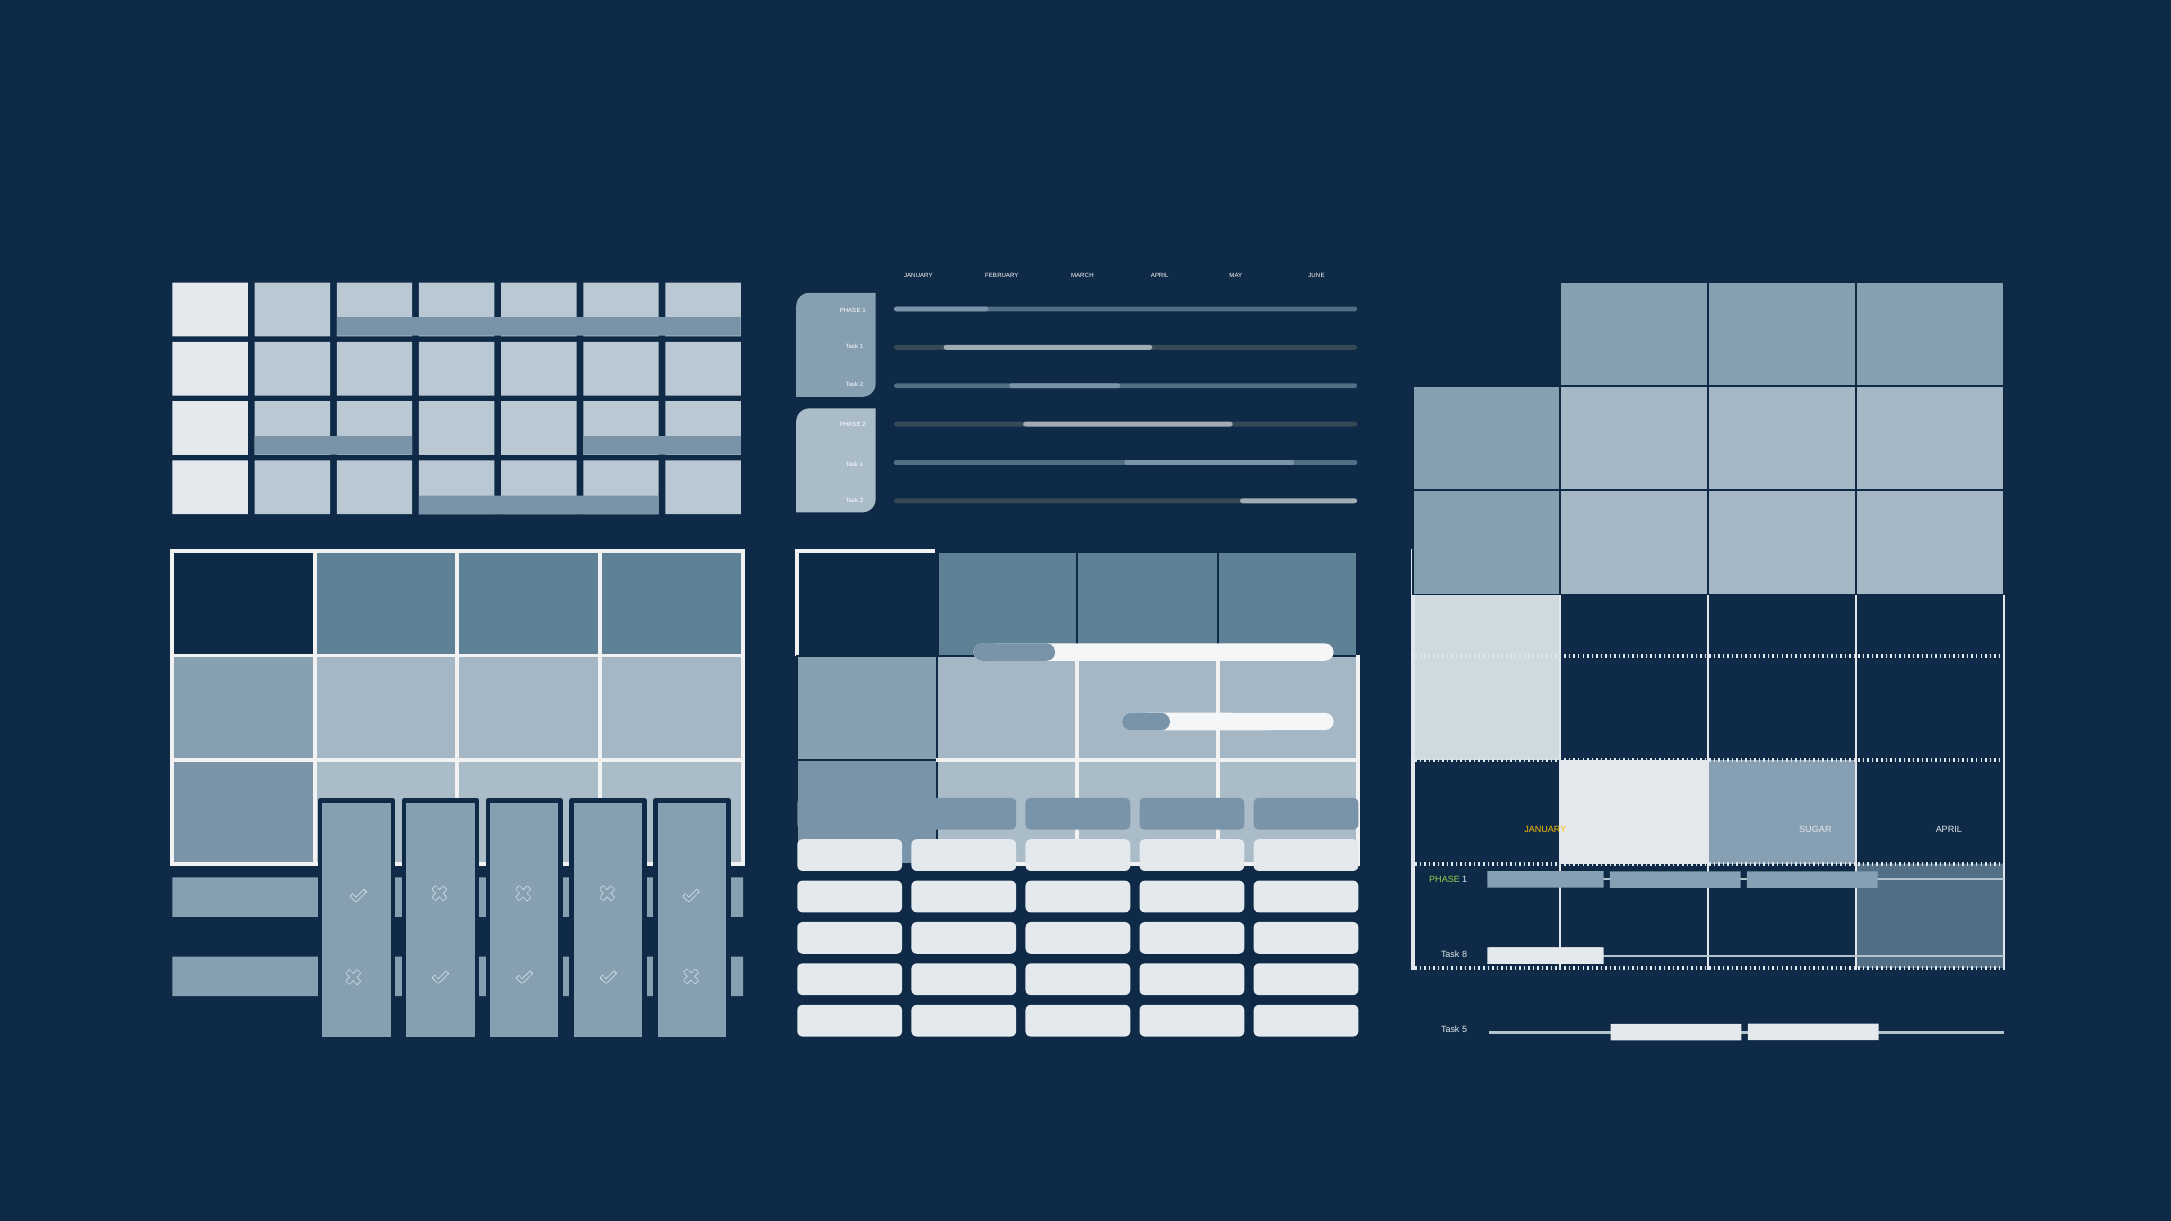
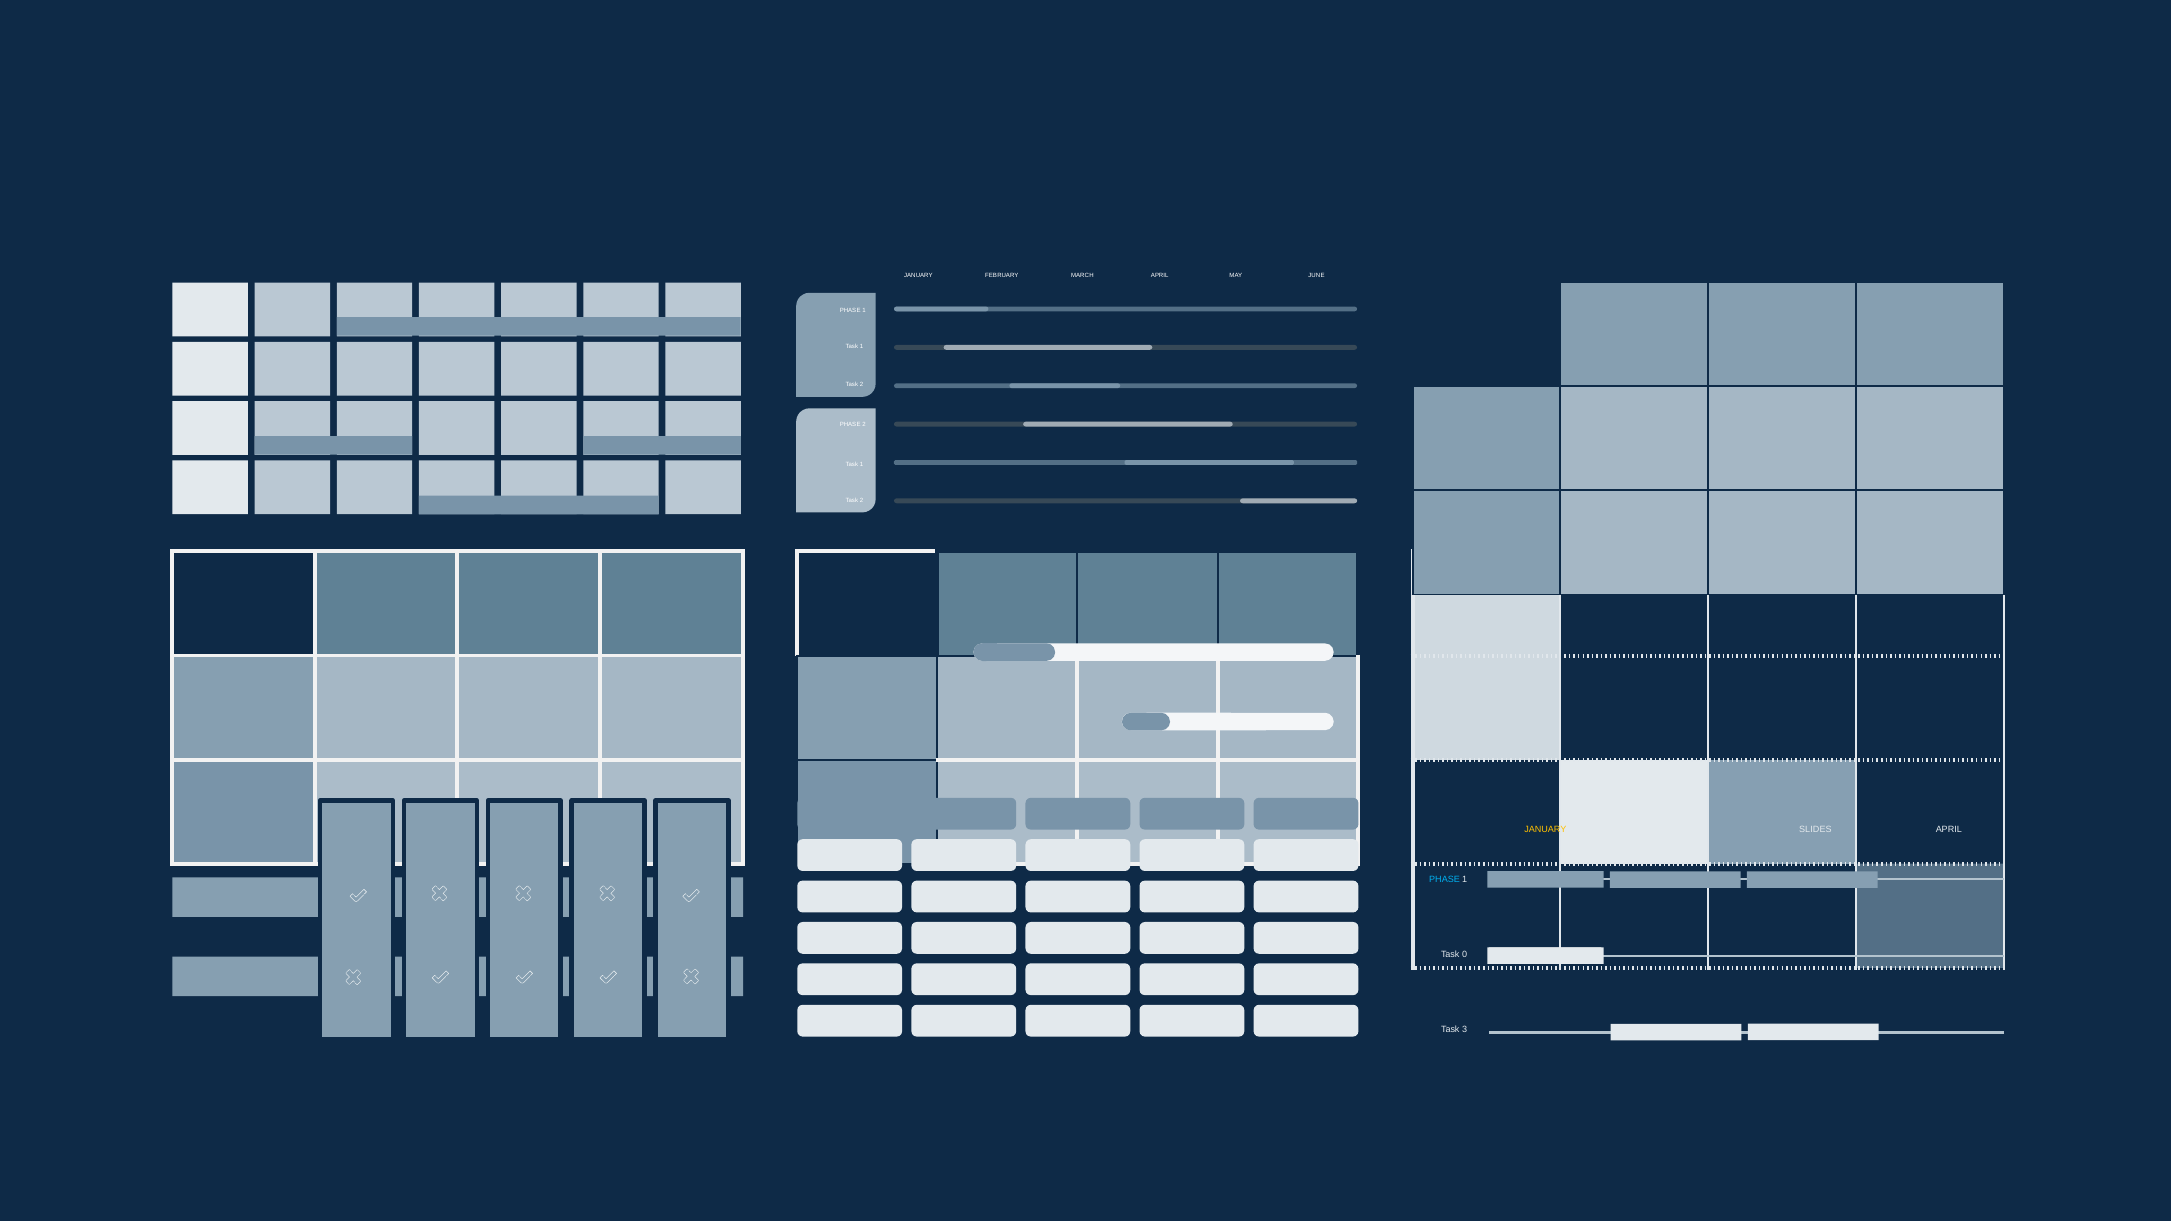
SUGAR: SUGAR -> SLIDES
PHASE at (1445, 880) colour: light green -> light blue
8: 8 -> 0
5: 5 -> 3
